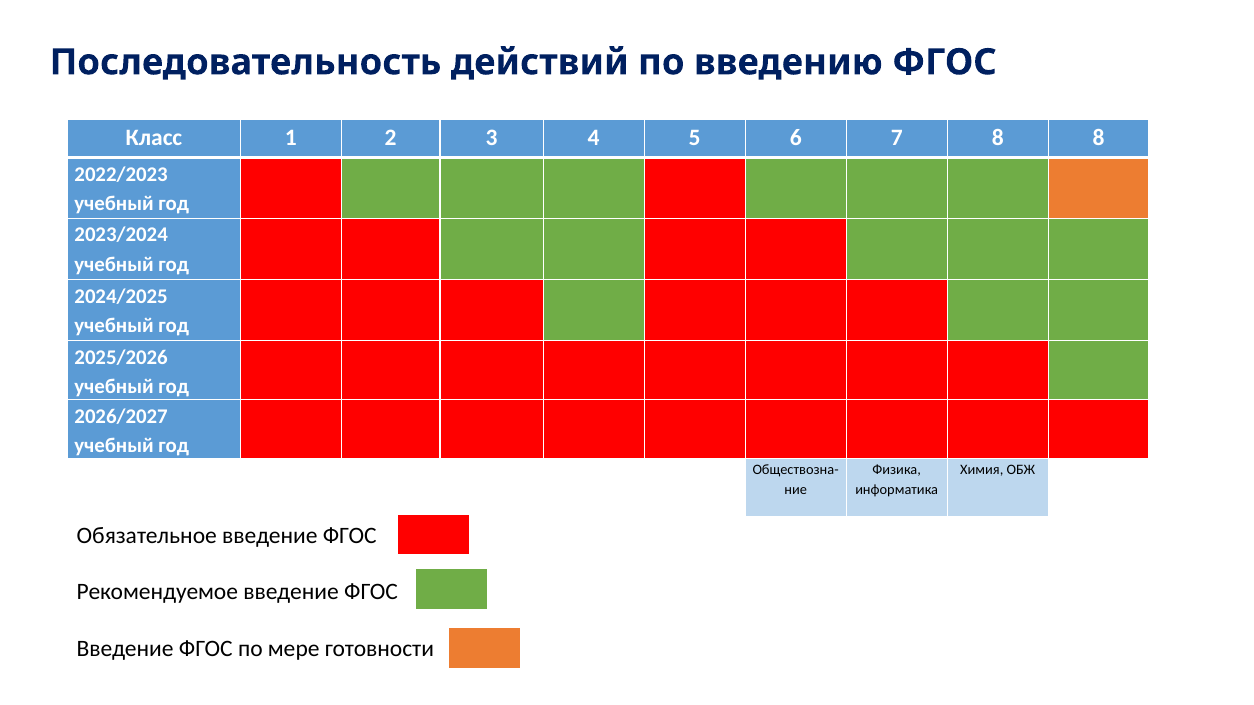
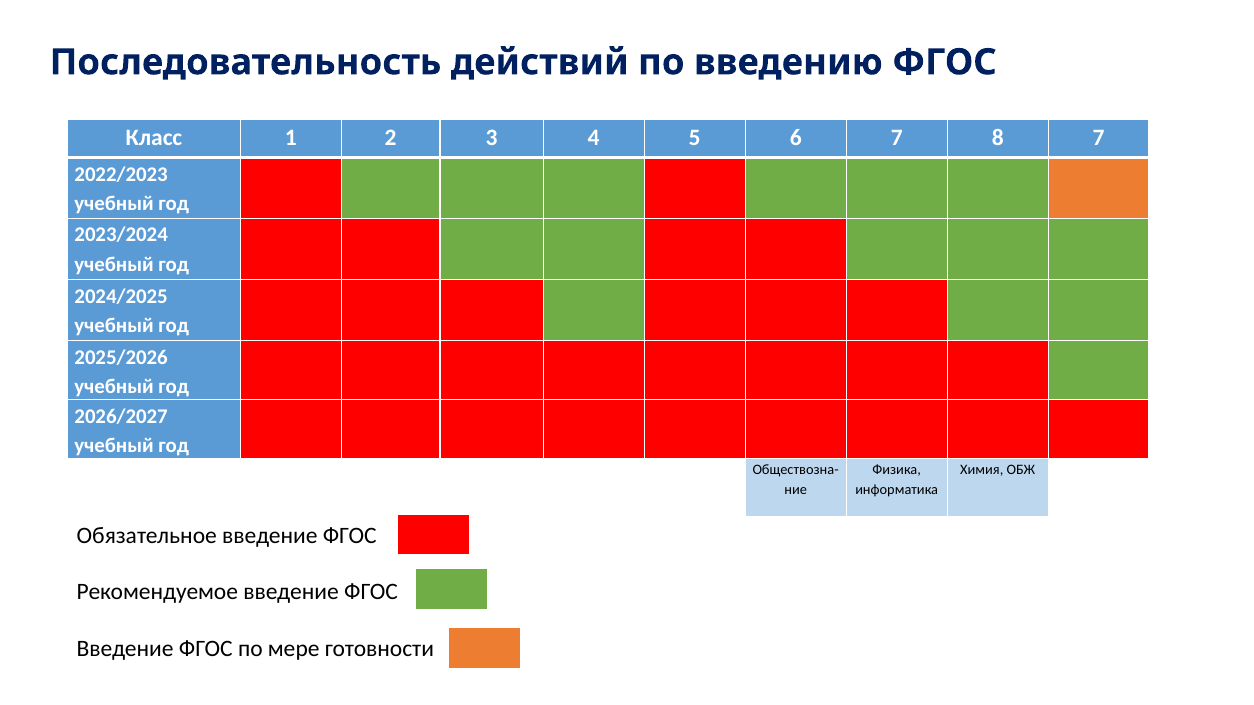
8 8: 8 -> 7
